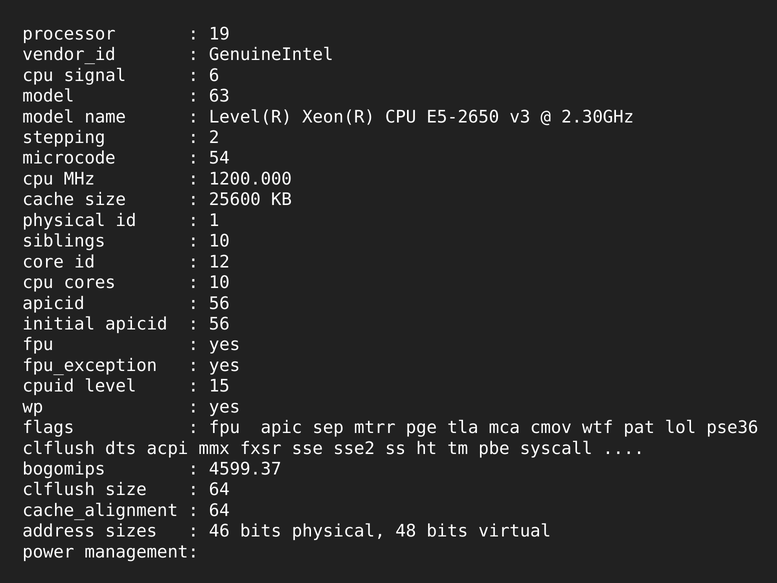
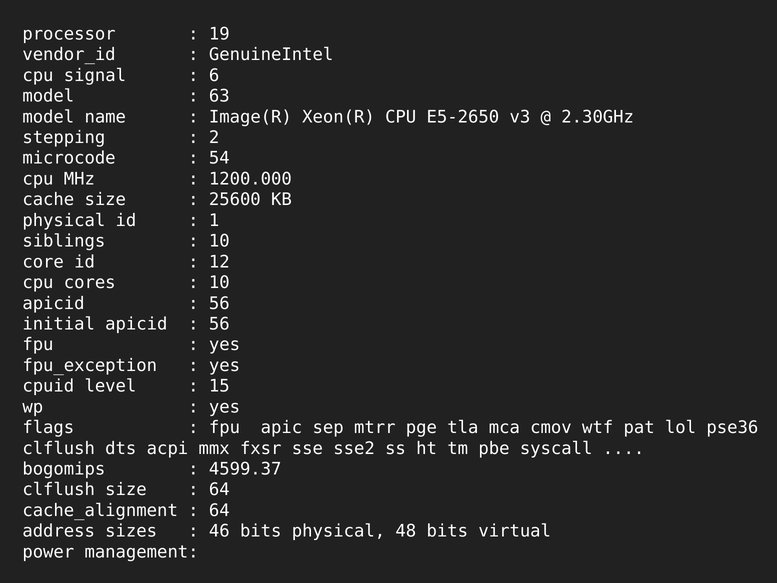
Level(R: Level(R -> Image(R
